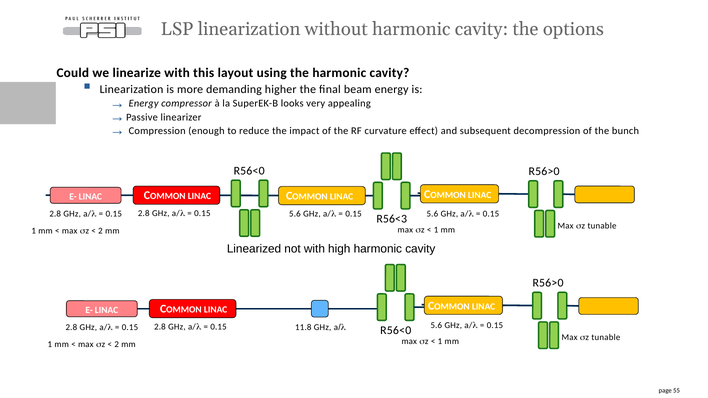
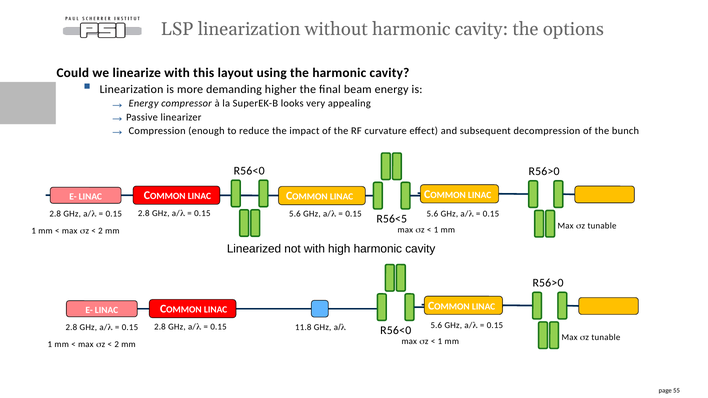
R56<3: R56<3 -> R56<5
